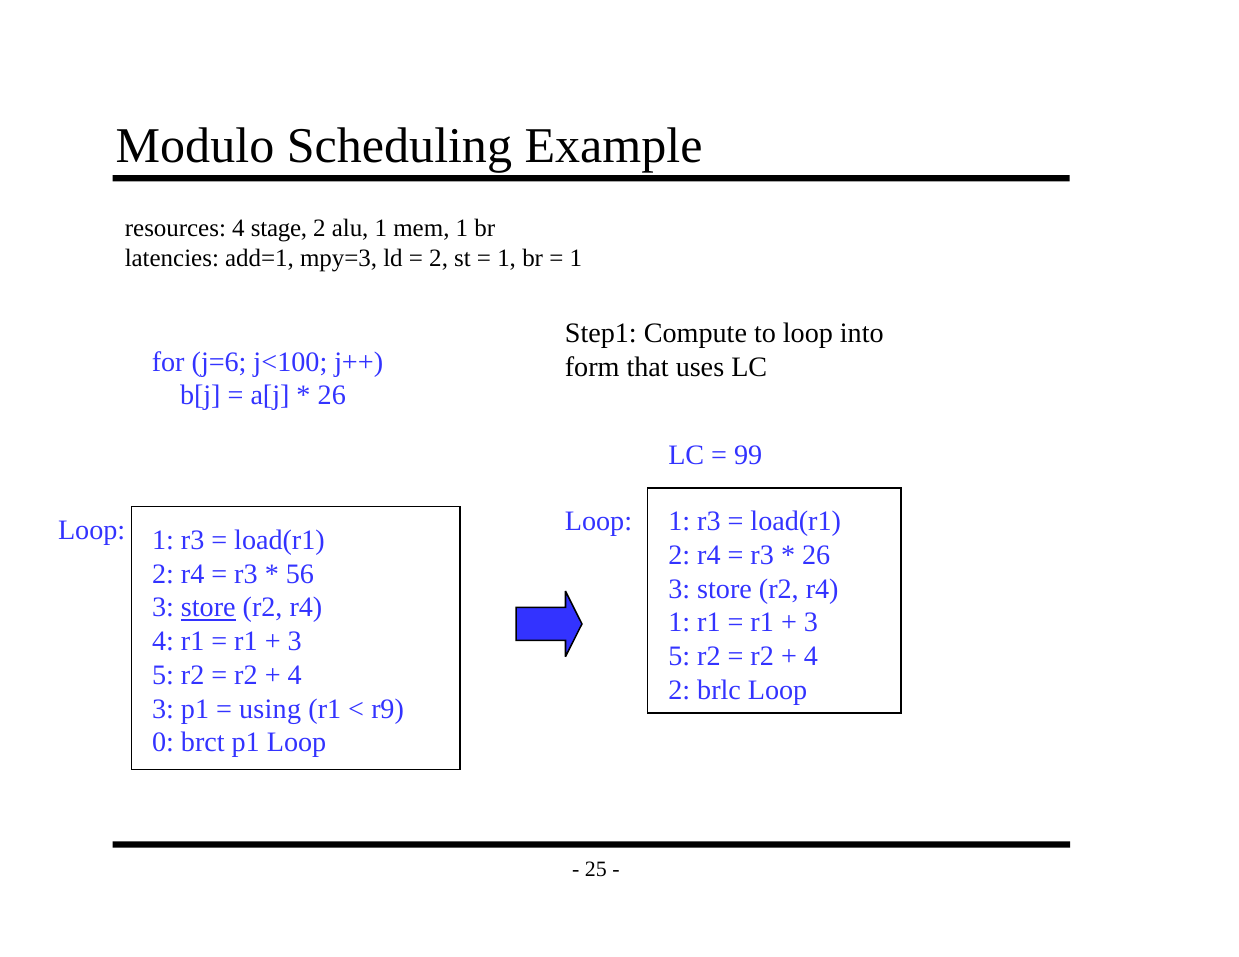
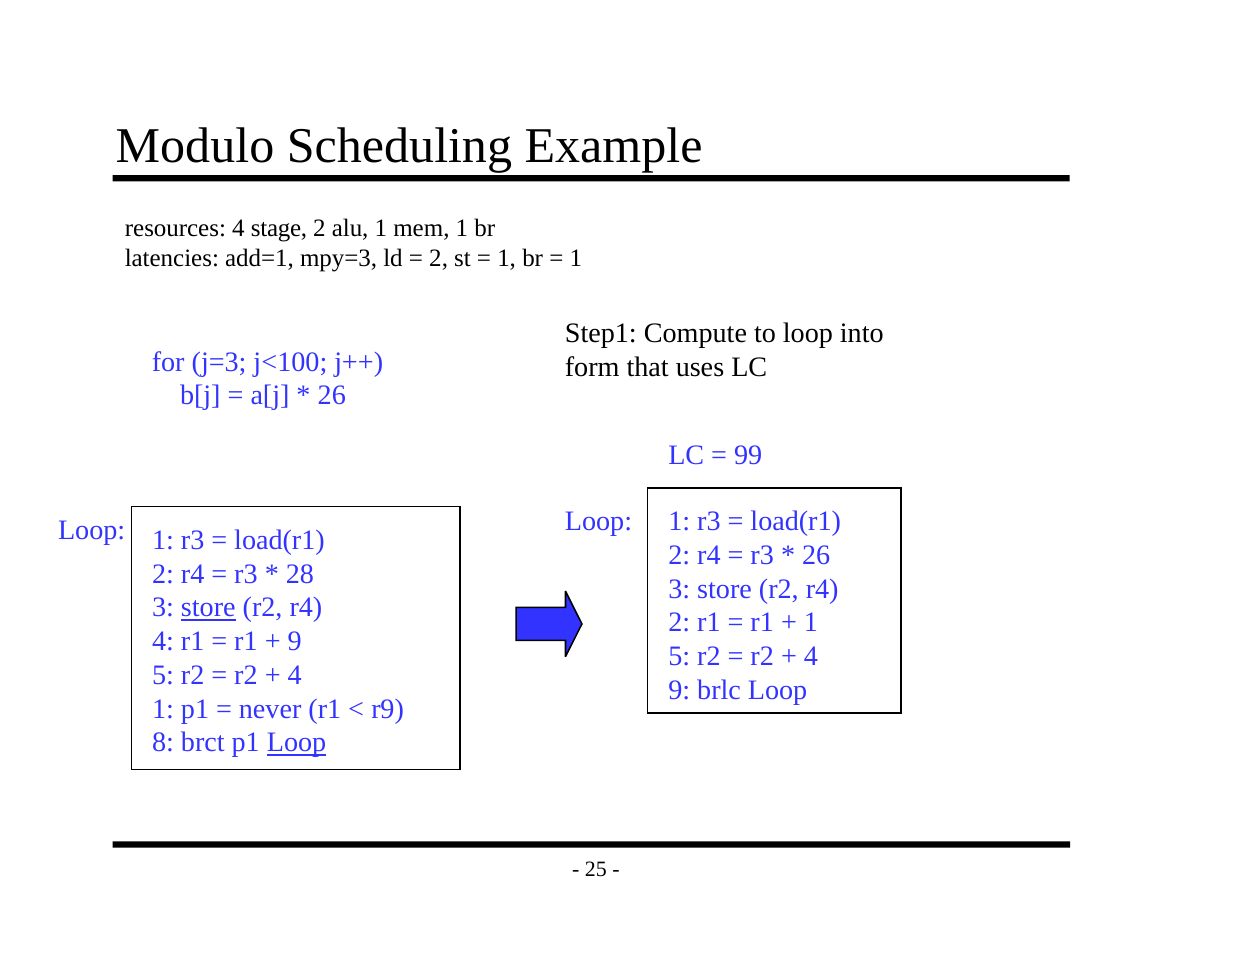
j=6: j=6 -> j=3
56: 56 -> 28
1 at (679, 623): 1 -> 2
3 at (811, 623): 3 -> 1
3 at (295, 642): 3 -> 9
2 at (679, 690): 2 -> 9
3 at (163, 709): 3 -> 1
using: using -> never
0: 0 -> 8
Loop at (297, 743) underline: none -> present
